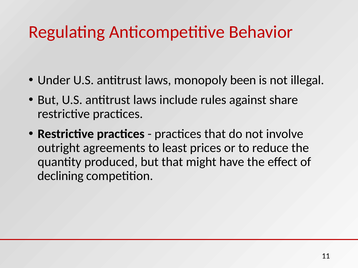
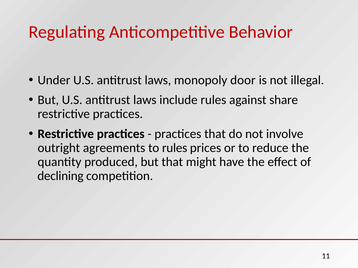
been: been -> door
to least: least -> rules
